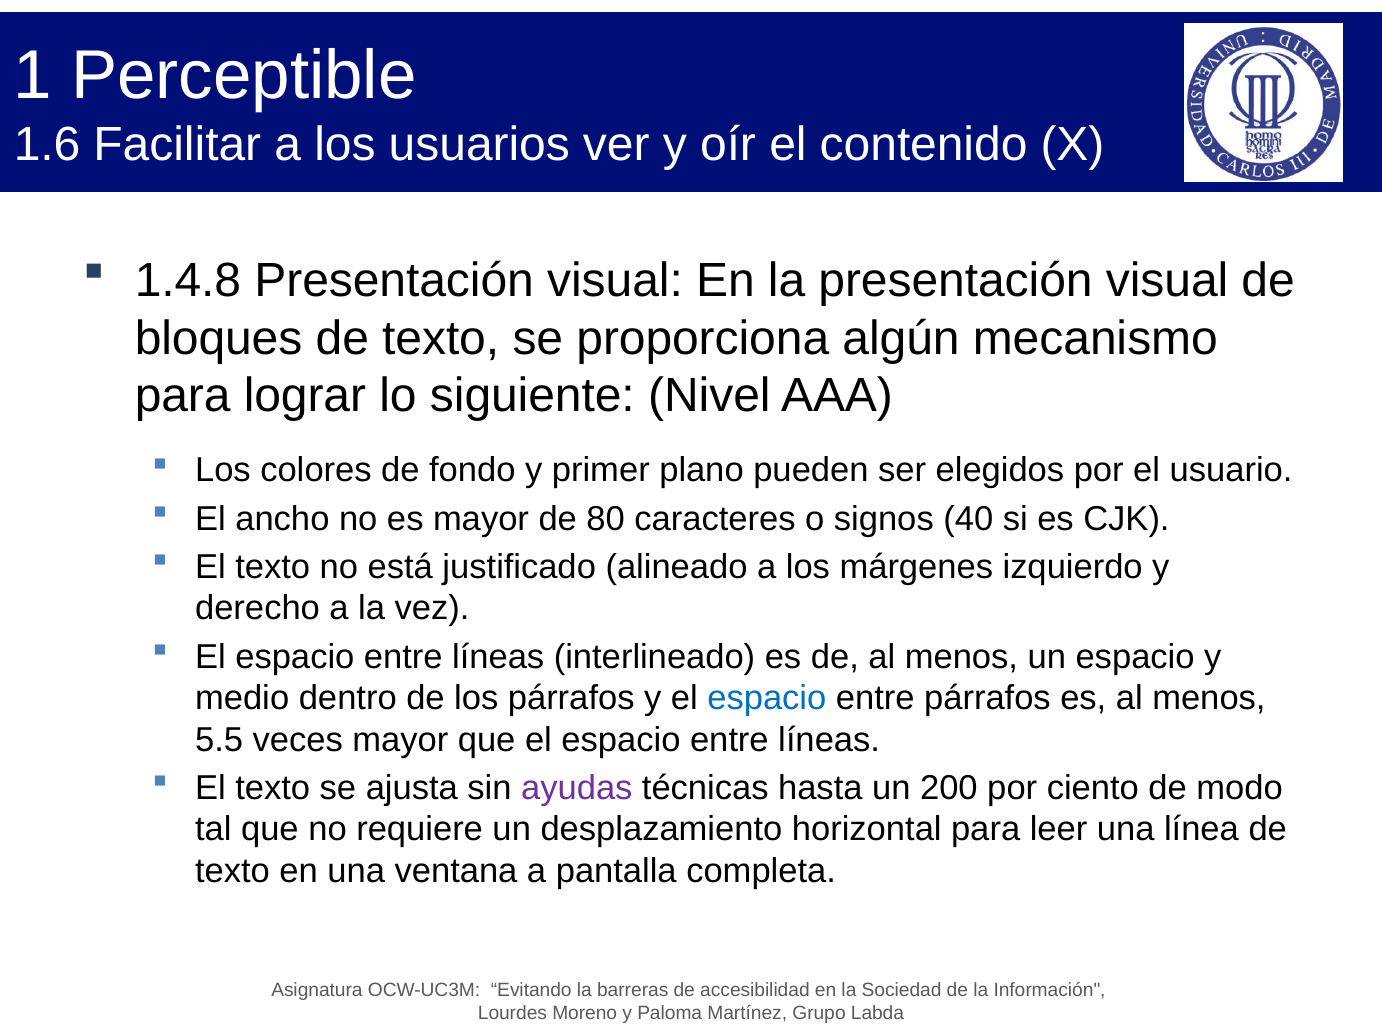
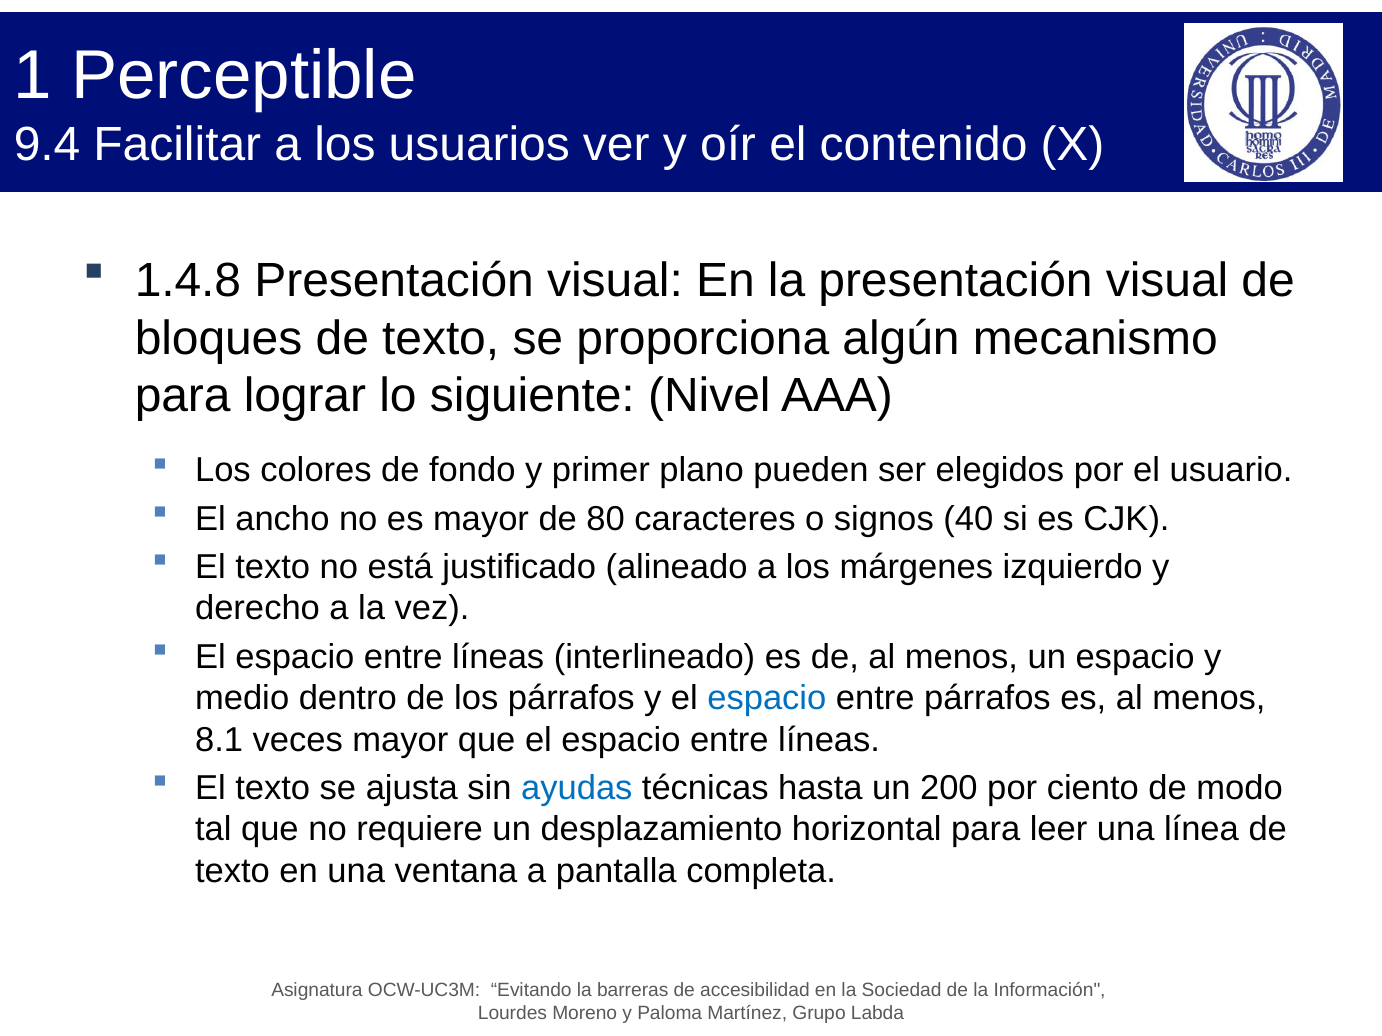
1.6: 1.6 -> 9.4
5.5: 5.5 -> 8.1
ayudas colour: purple -> blue
